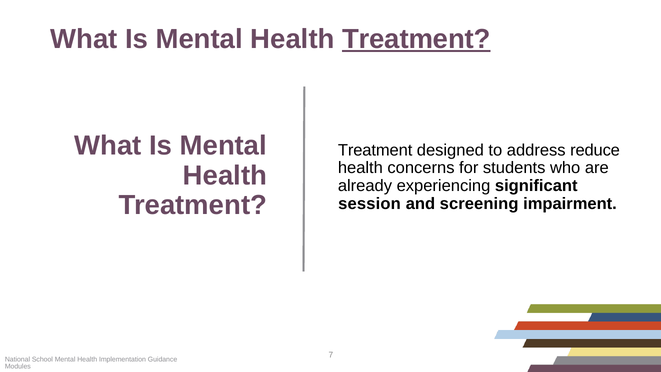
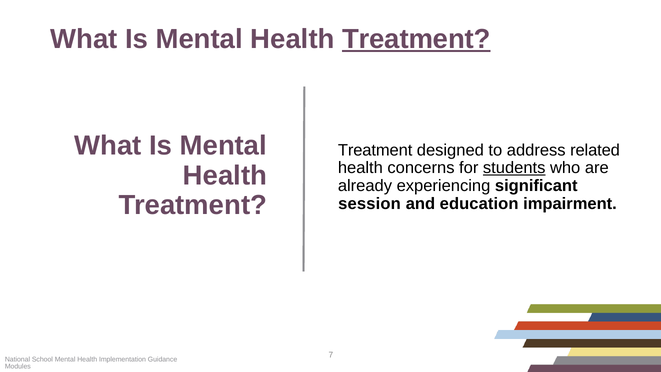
reduce: reduce -> related
students underline: none -> present
screening: screening -> education
